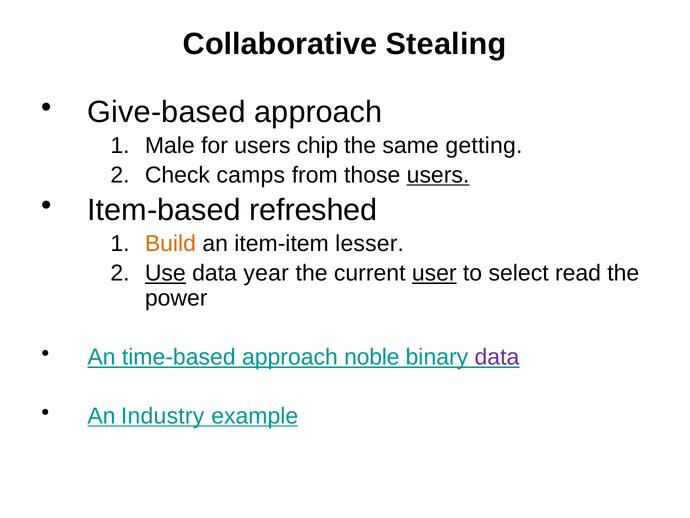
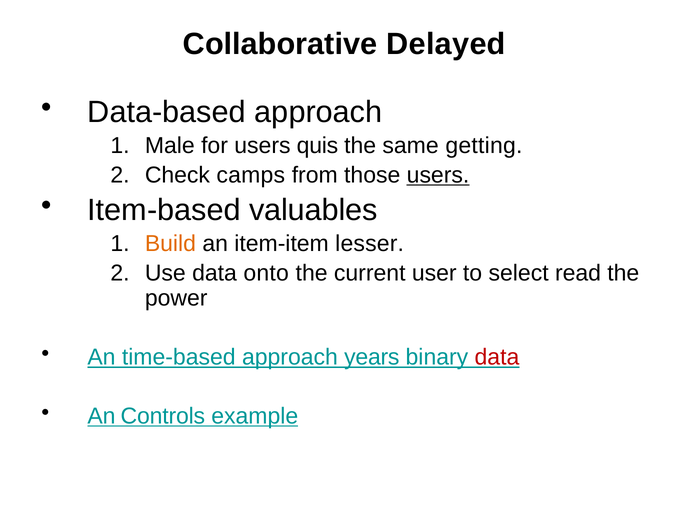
Stealing: Stealing -> Delayed
Give-based: Give-based -> Data-based
chip: chip -> quis
refreshed: refreshed -> valuables
Use underline: present -> none
year: year -> onto
user underline: present -> none
noble: noble -> years
data at (497, 357) colour: purple -> red
Industry: Industry -> Controls
